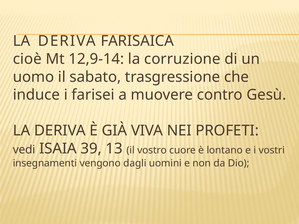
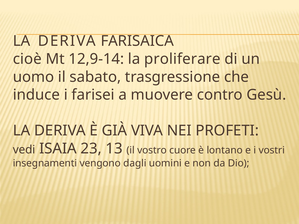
corruzione: corruzione -> proliferare
39: 39 -> 23
